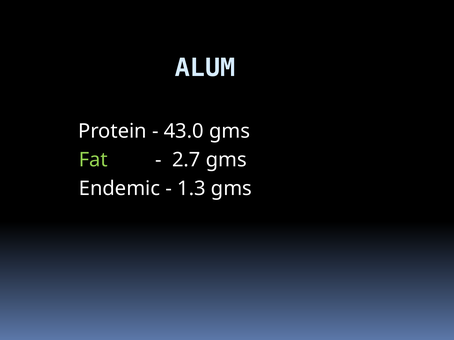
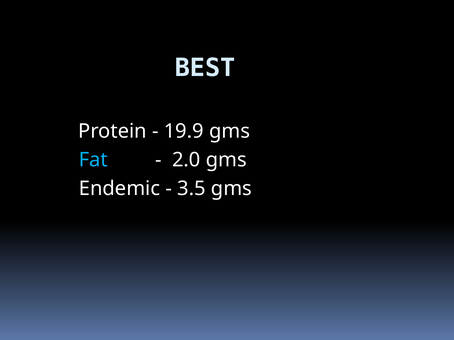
ALUM: ALUM -> BEST
43.0: 43.0 -> 19.9
Fat colour: light green -> light blue
2.7: 2.7 -> 2.0
1.3: 1.3 -> 3.5
